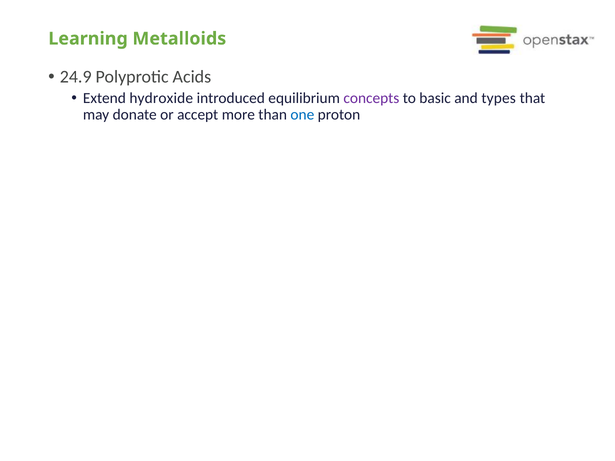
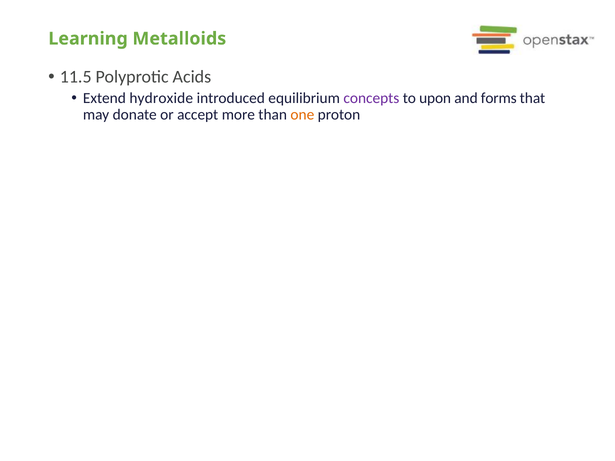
24.9: 24.9 -> 11.5
basic: basic -> upon
types: types -> forms
one colour: blue -> orange
